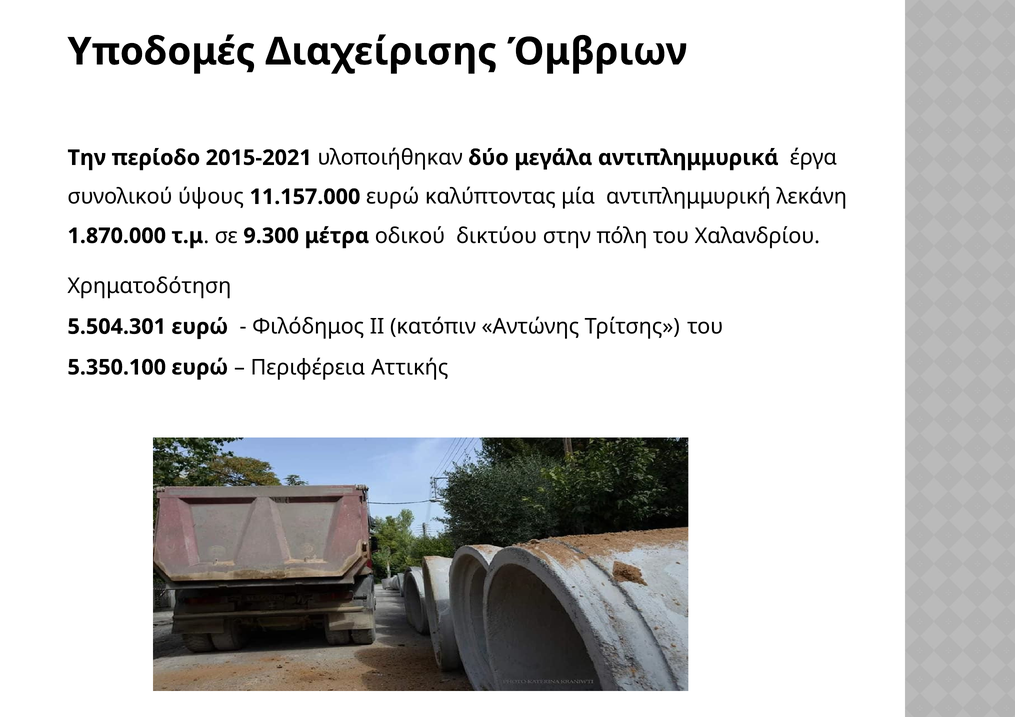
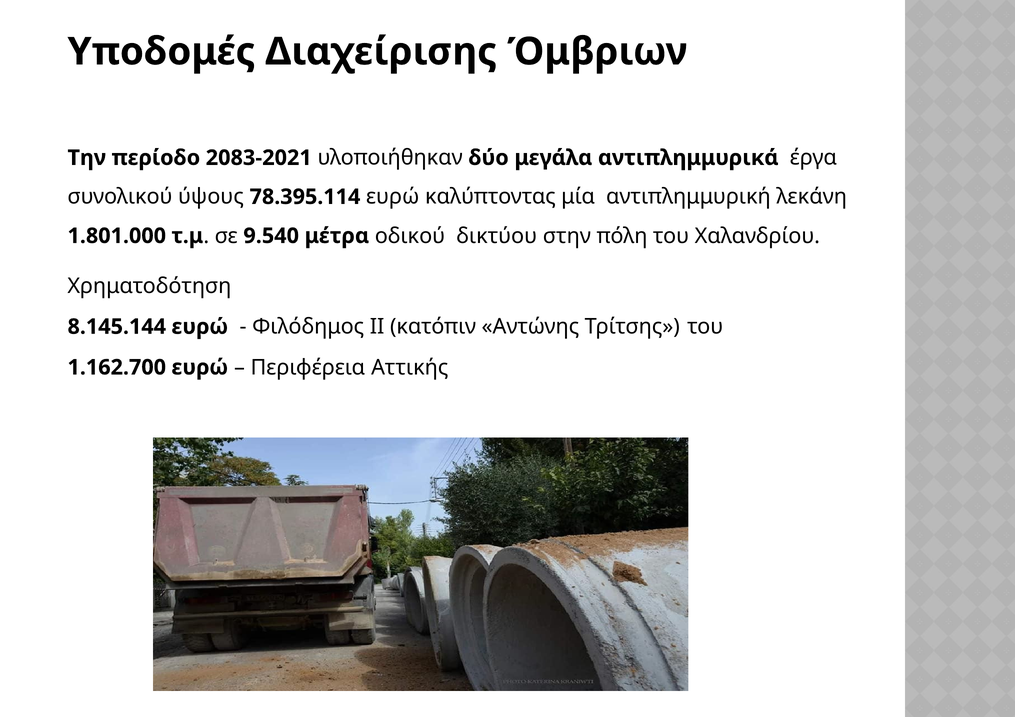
2015-2021: 2015-2021 -> 2083-2021
11.157.000: 11.157.000 -> 78.395.114
1.870.000: 1.870.000 -> 1.801.000
9.300: 9.300 -> 9.540
5.504.301: 5.504.301 -> 8.145.144
5.350.100: 5.350.100 -> 1.162.700
